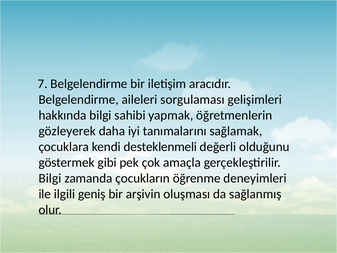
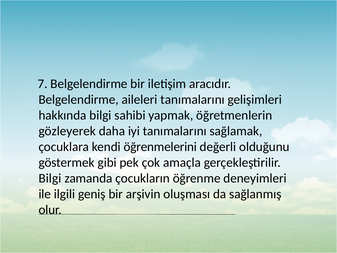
aileleri sorgulaması: sorgulaması -> tanımalarını
desteklenmeli: desteklenmeli -> öğrenmelerini
